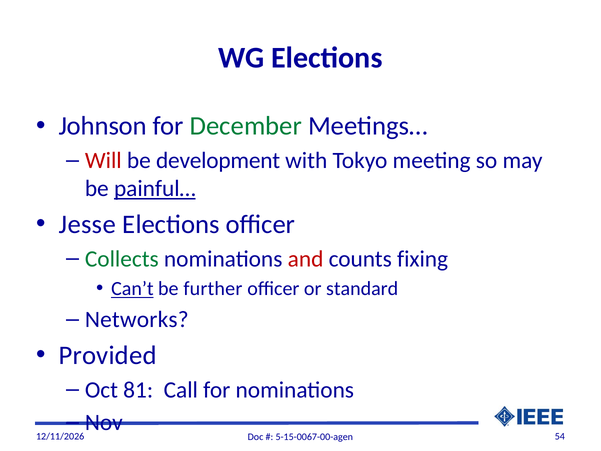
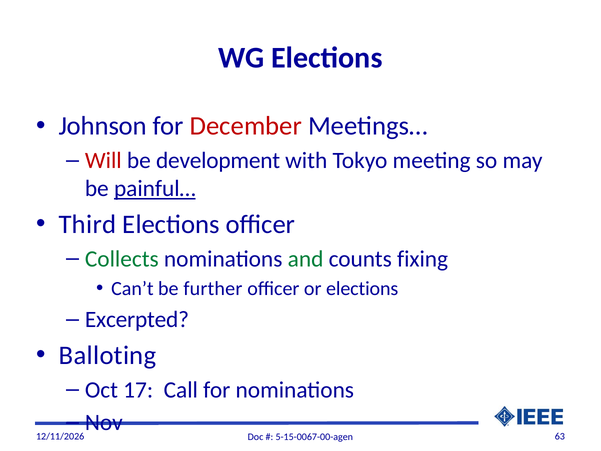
December colour: green -> red
Jesse: Jesse -> Third
and colour: red -> green
Can’t underline: present -> none
or standard: standard -> elections
Networks: Networks -> Excerpted
Provided: Provided -> Balloting
81: 81 -> 17
54: 54 -> 63
